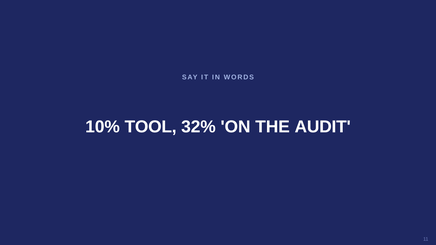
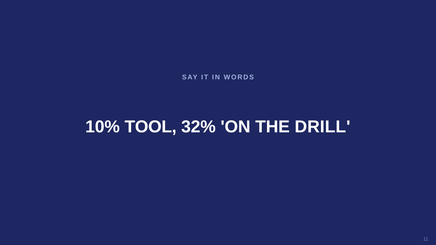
AUDIT: AUDIT -> DRILL
